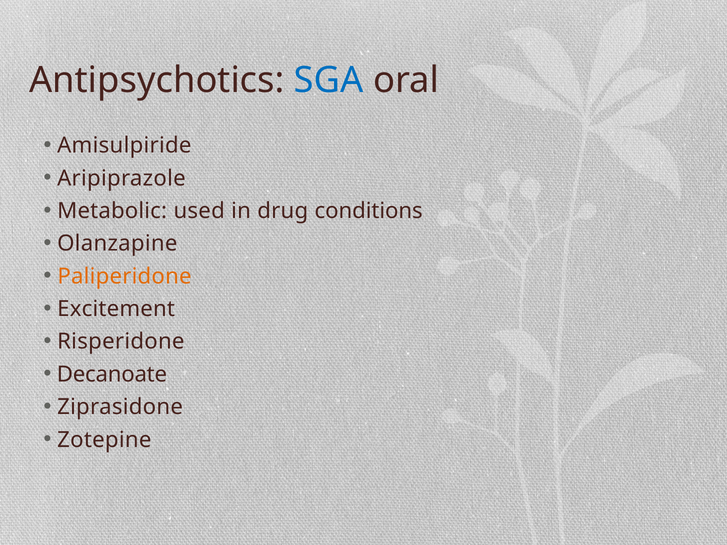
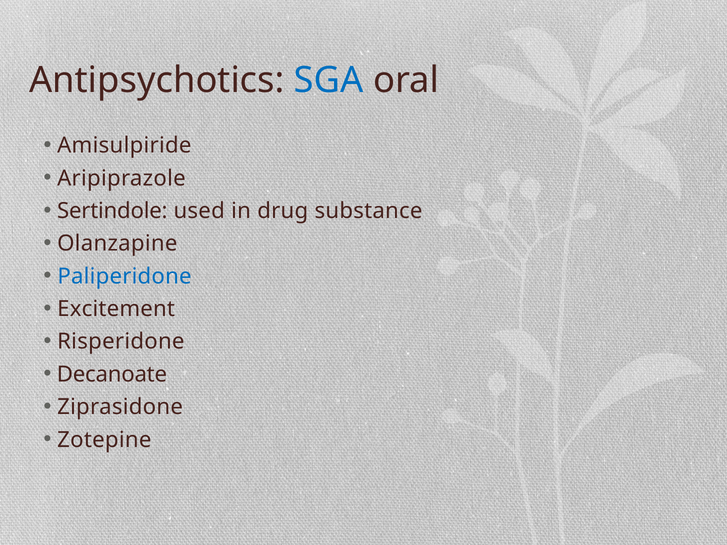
Metabolic: Metabolic -> Sertindole
conditions: conditions -> substance
Paliperidone colour: orange -> blue
